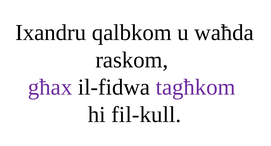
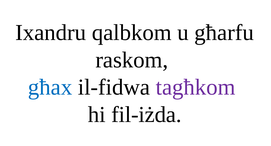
waħda: waħda -> għarfu
għax colour: purple -> blue
fil-kull: fil-kull -> fil-iżda
